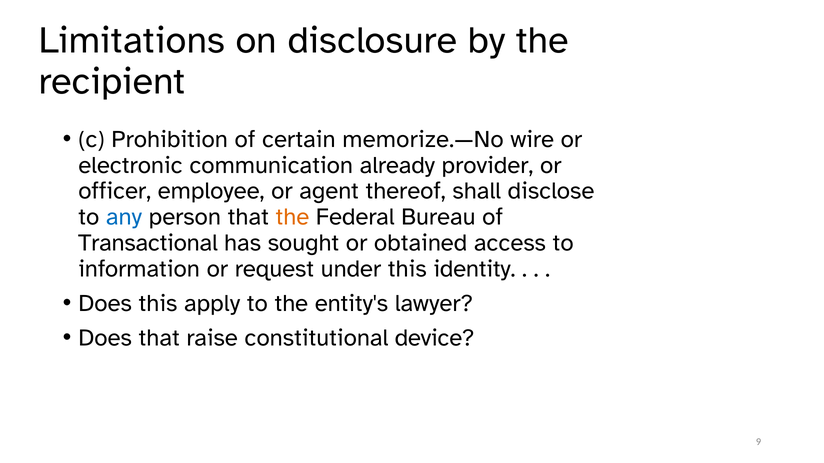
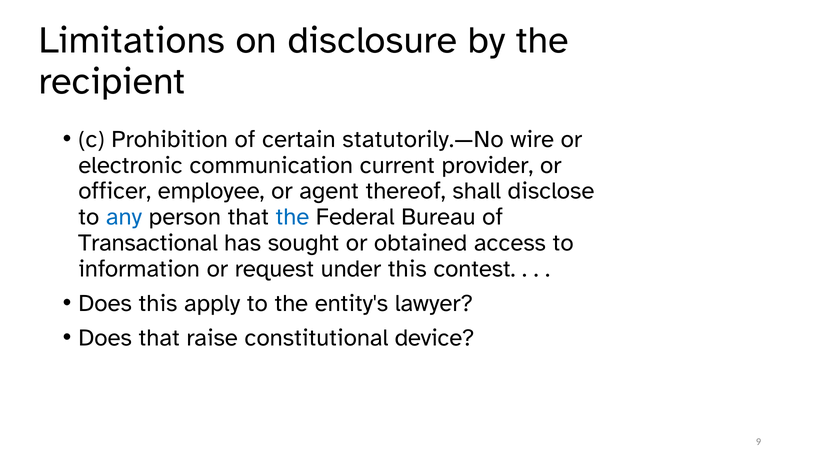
memorize.—No: memorize.—No -> statutorily.—No
already: already -> current
the at (292, 217) colour: orange -> blue
identity: identity -> contest
